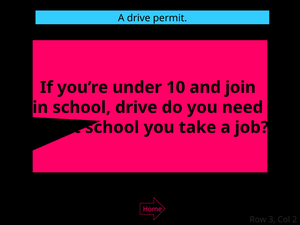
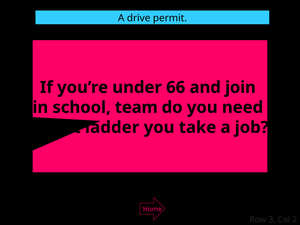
10: 10 -> 66
school drive: drive -> team
get school: school -> ladder
